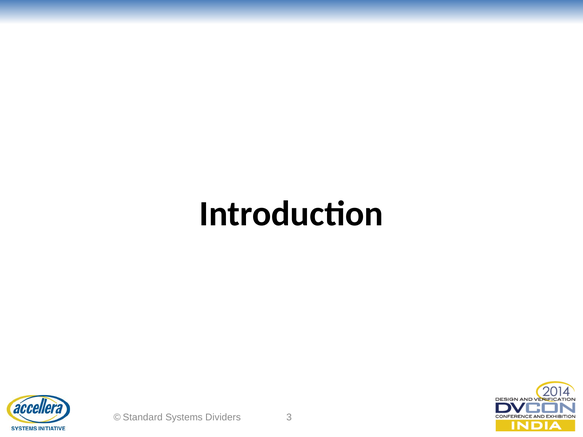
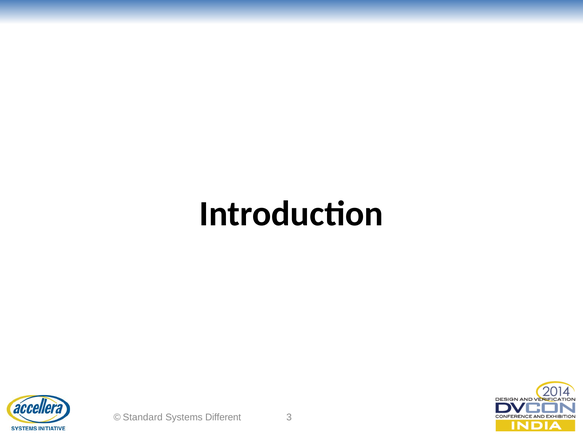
Dividers: Dividers -> Different
